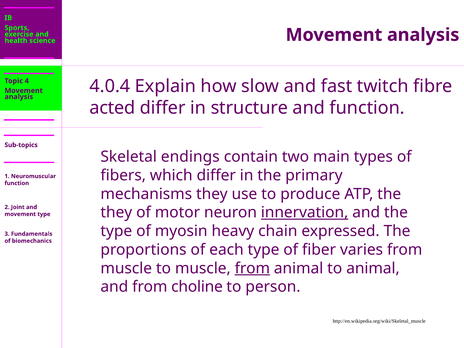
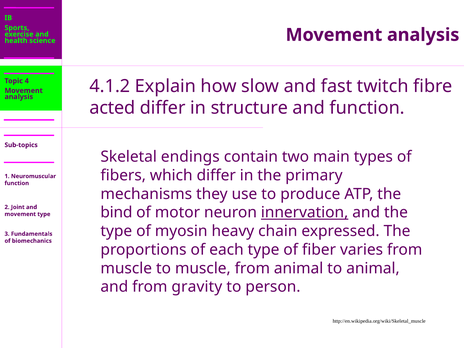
4.0.4: 4.0.4 -> 4.1.2
they at (116, 213): they -> bind
from at (252, 268) underline: present -> none
choline: choline -> gravity
